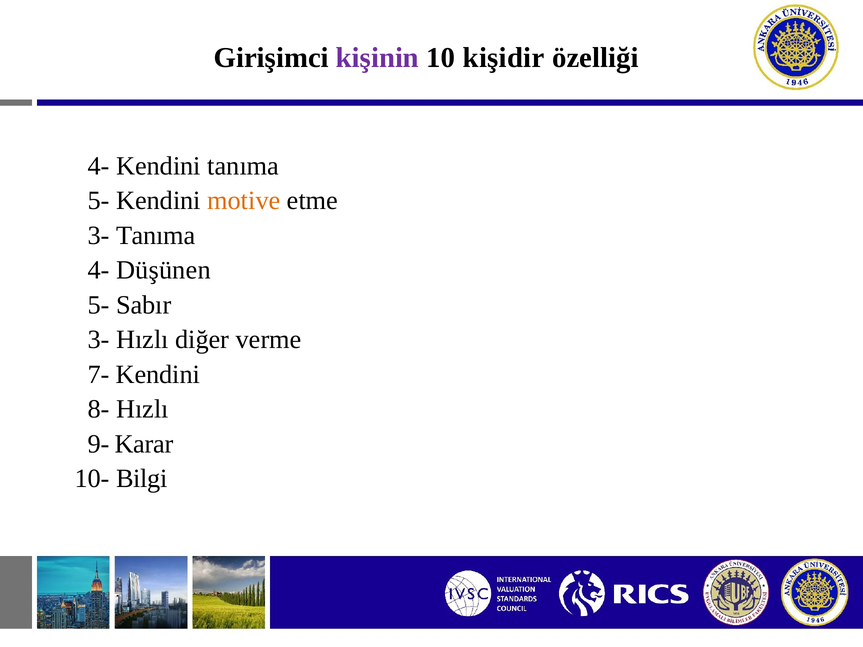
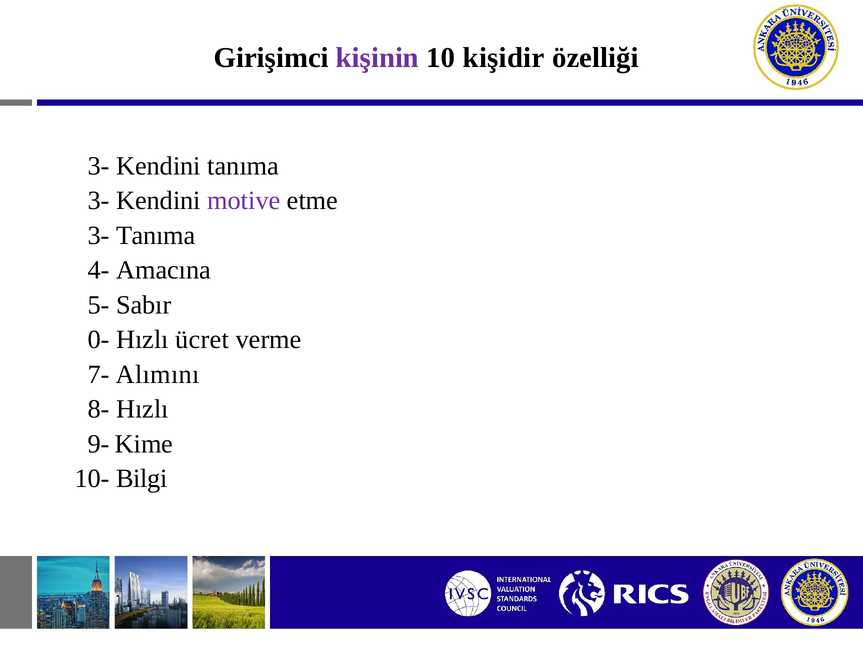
4- at (99, 166): 4- -> 3-
5- at (99, 201): 5- -> 3-
motive colour: orange -> purple
Düşünen: Düşünen -> Amacına
3- at (99, 340): 3- -> 0-
diğer: diğer -> ücret
7- Kendini: Kendini -> Alımını
Karar: Karar -> Kime
